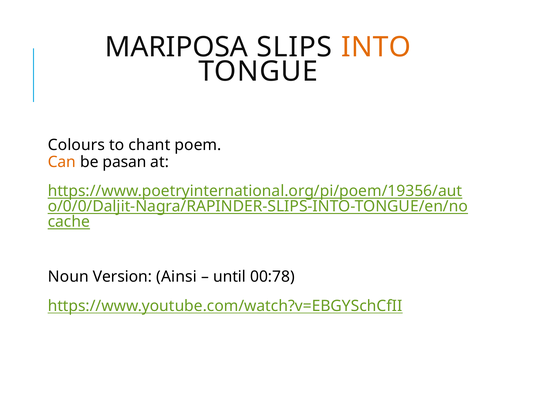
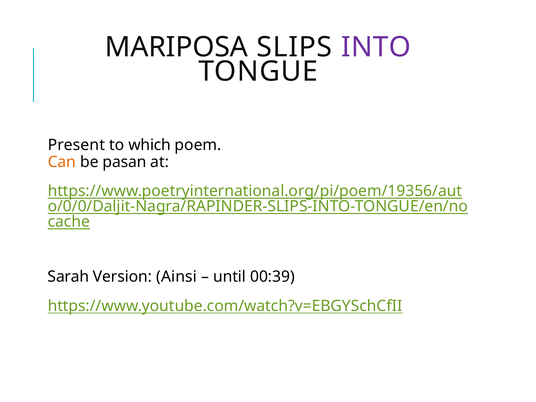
INTO colour: orange -> purple
Colours: Colours -> Present
chant: chant -> which
Noun: Noun -> Sarah
00:78: 00:78 -> 00:39
